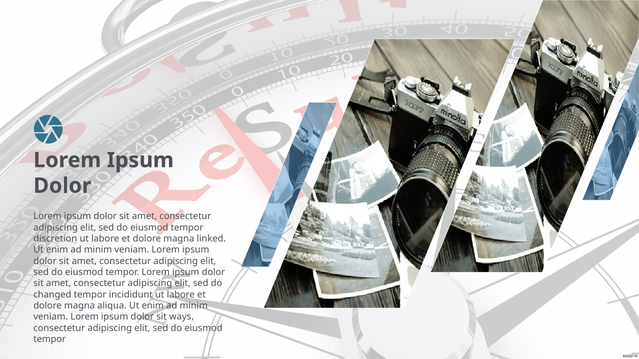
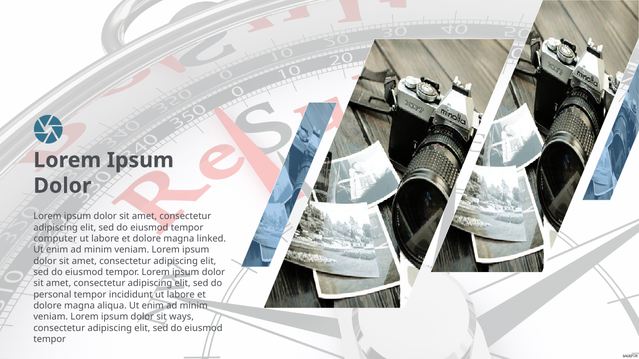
discretion: discretion -> computer
changed: changed -> personal
